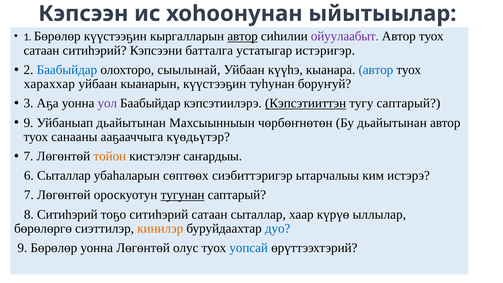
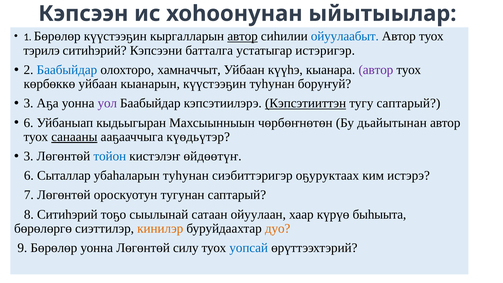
ойуулаабыт colour: purple -> blue
сатаан at (41, 50): сатаан -> тэрилэ
сыылынай: сыылынай -> хамначчыт
автор at (376, 70) colour: blue -> purple
хараххар: хараххар -> көрбөккө
9 at (28, 123): 9 -> 6
Уйбаныап дьайытынан: дьайытынан -> кыдьыгыран
санааны underline: none -> present
7 at (28, 156): 7 -> 3
тойон colour: orange -> blue
саҥардыы: саҥардыы -> өйдөөтүҥ
убаһаларын сөптөөх: сөптөөх -> туһунан
ытарчалыы: ытарчалыы -> оҕуруктаах
тугунан underline: present -> none
тоҕо ситиһэрий: ситиһэрий -> сыылынай
сатаан сыталлар: сыталлар -> ойуулаан
ыллылар: ыллылар -> быһыыта
дуо colour: blue -> orange
олус: олус -> силу
